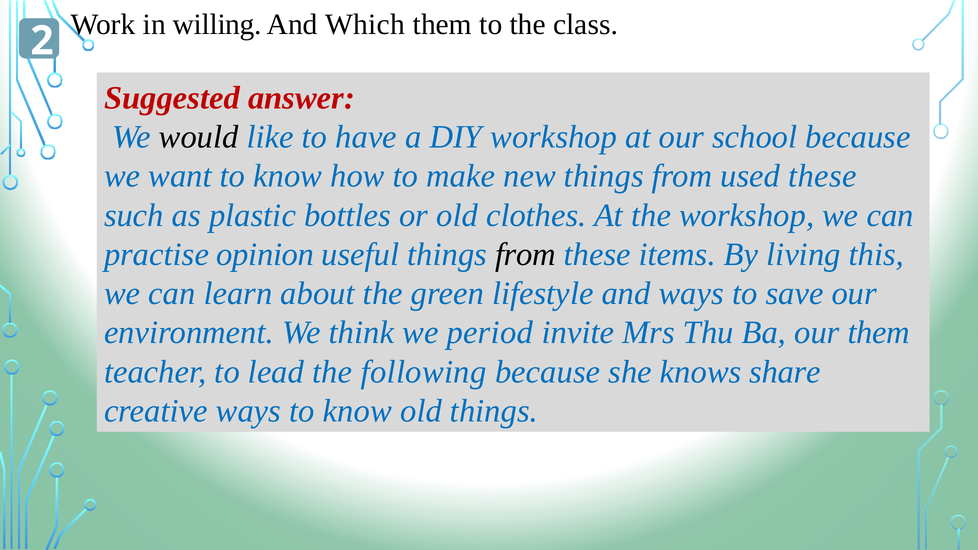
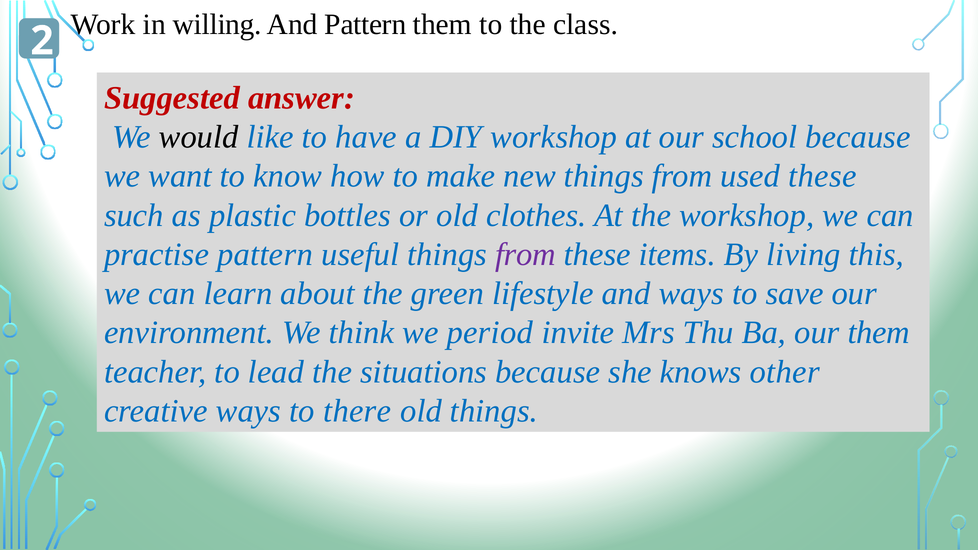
And Which: Which -> Pattern
practise opinion: opinion -> pattern
from at (525, 255) colour: black -> purple
following: following -> situations
share: share -> other
ways to know: know -> there
